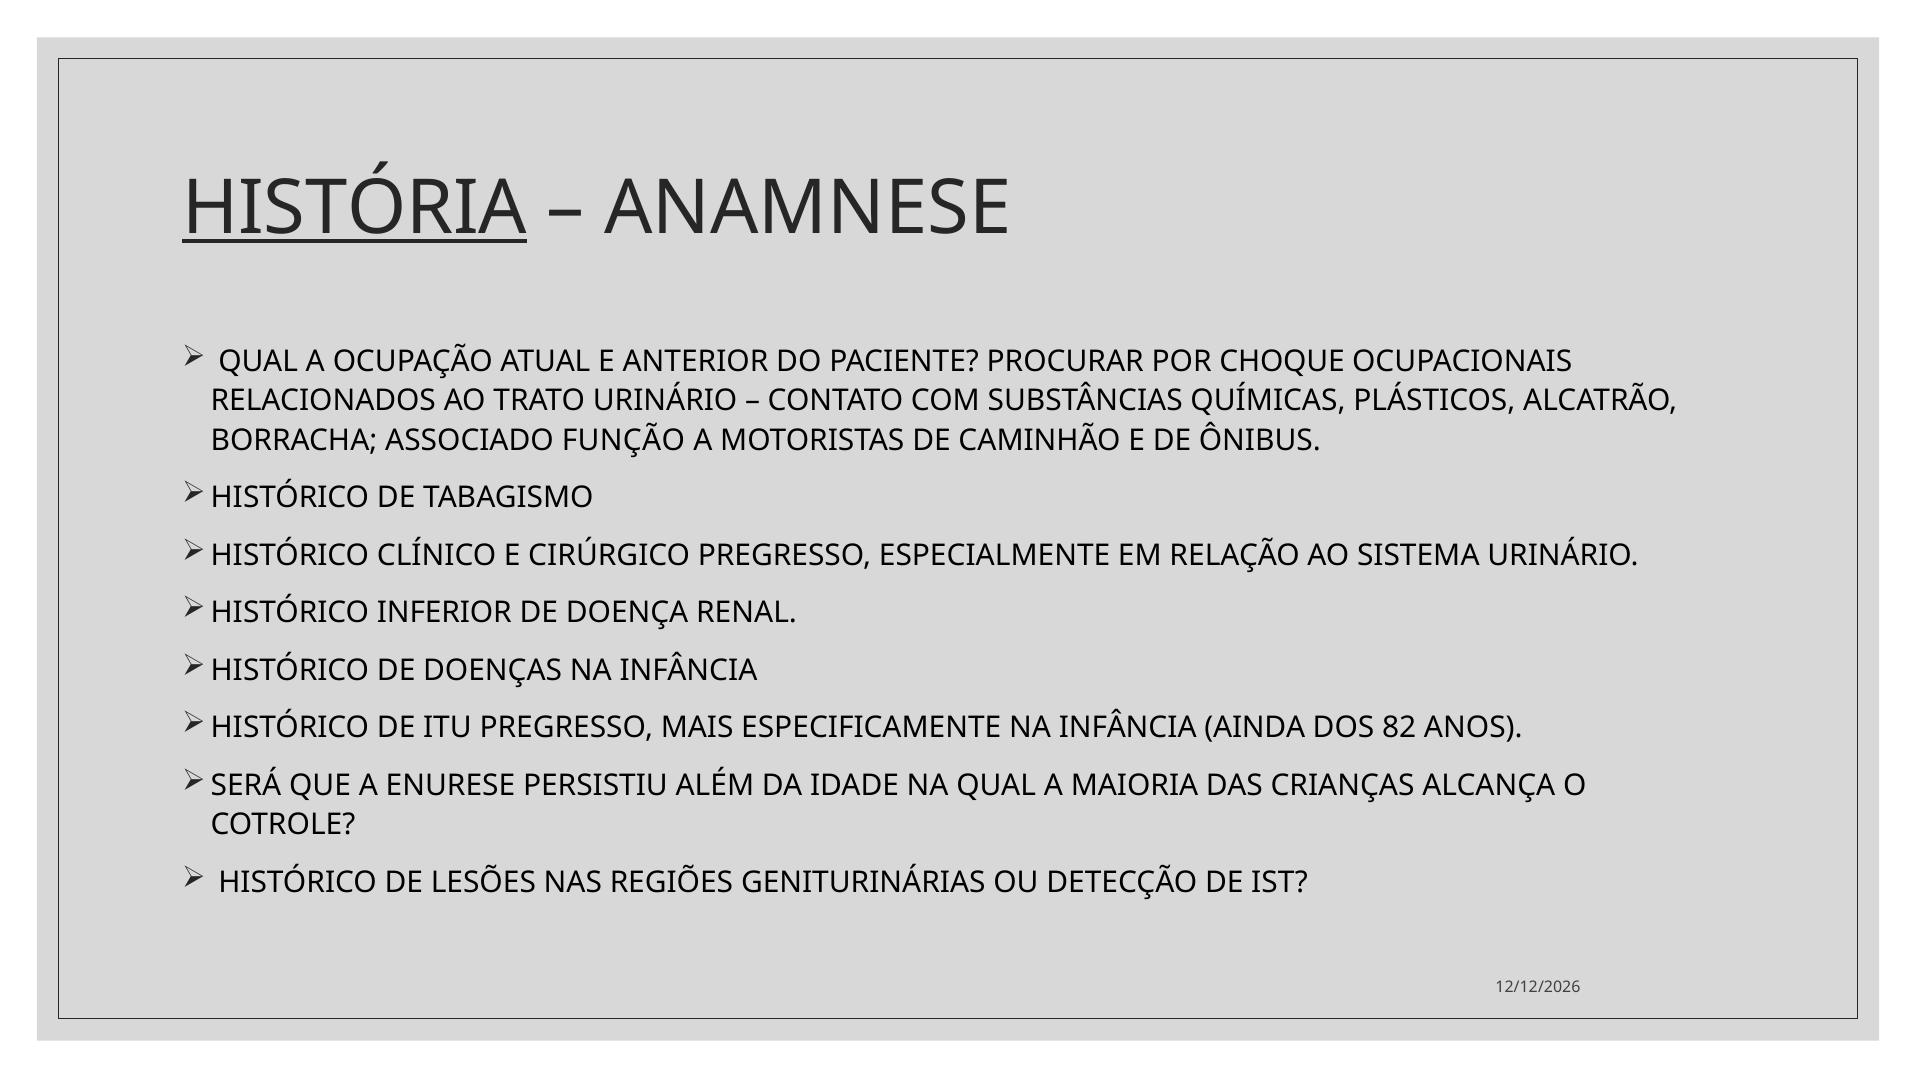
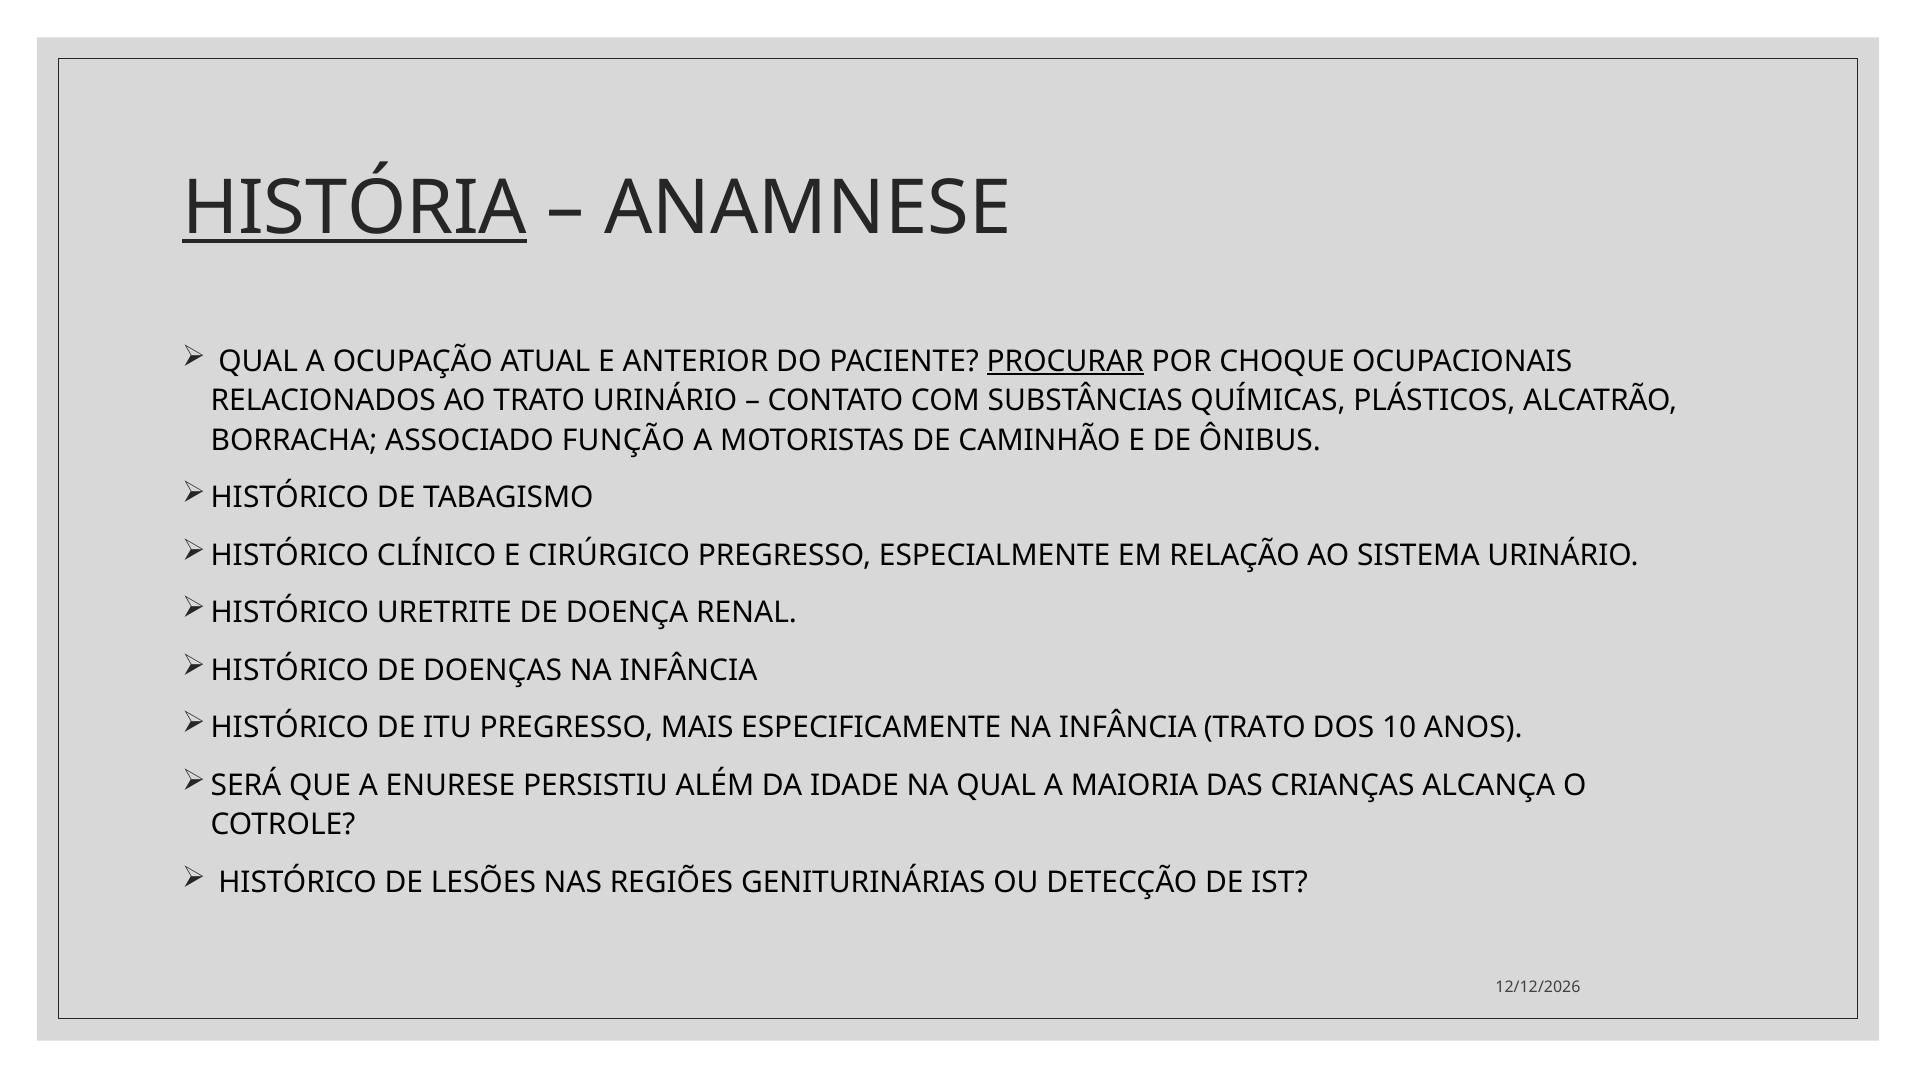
PROCURAR underline: none -> present
INFERIOR: INFERIOR -> URETRITE
INFÂNCIA AINDA: AINDA -> TRATO
82: 82 -> 10
